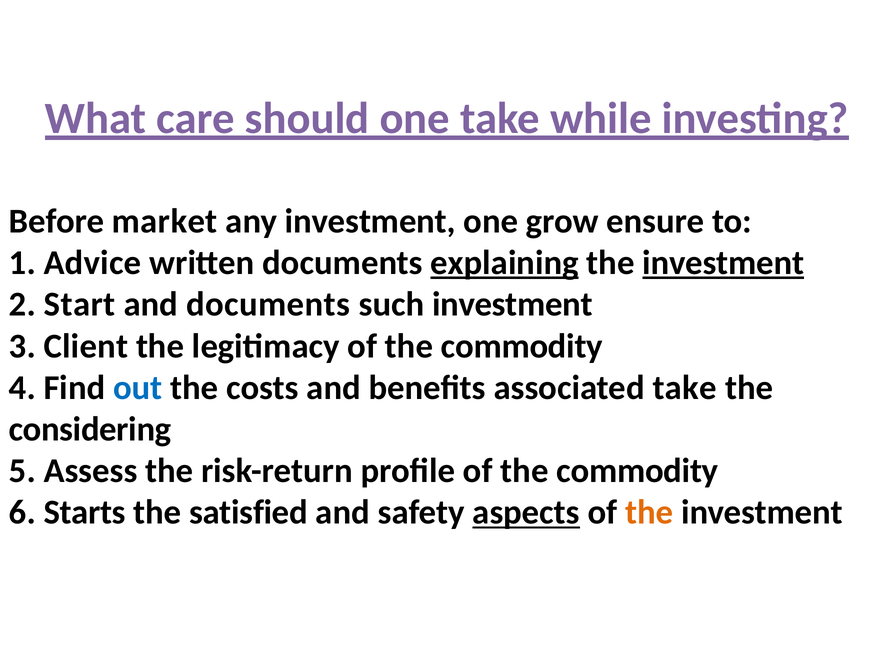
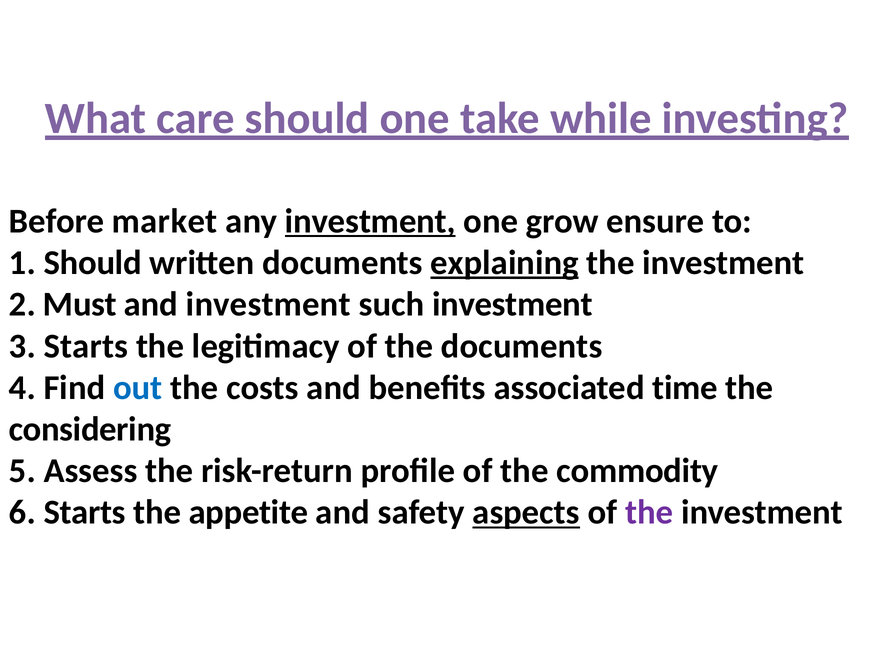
investment at (370, 221) underline: none -> present
1 Advice: Advice -> Should
investment at (723, 263) underline: present -> none
Start: Start -> Must
and documents: documents -> investment
3 Client: Client -> Starts
legitimacy of the commodity: commodity -> documents
associated take: take -> time
satisfied: satisfied -> appetite
the at (649, 513) colour: orange -> purple
